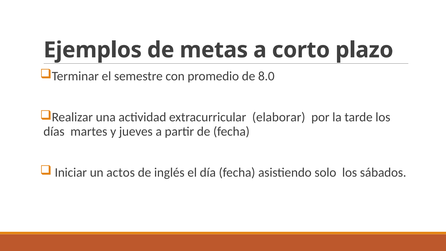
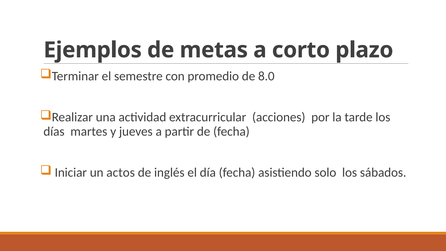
elaborar: elaborar -> acciones
